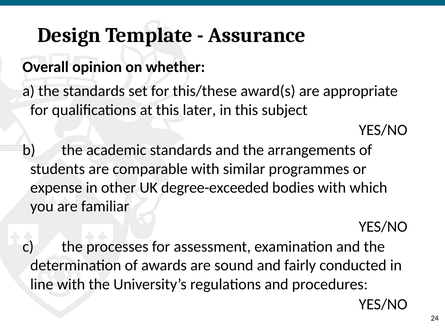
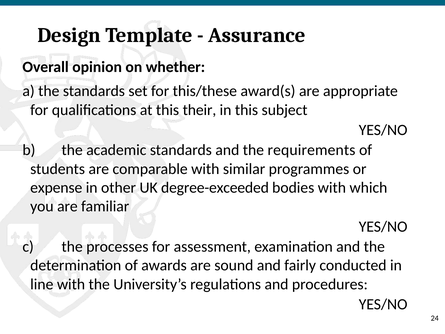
later: later -> their
arrangements: arrangements -> requirements
